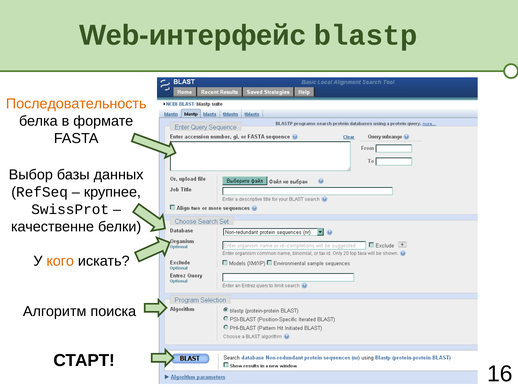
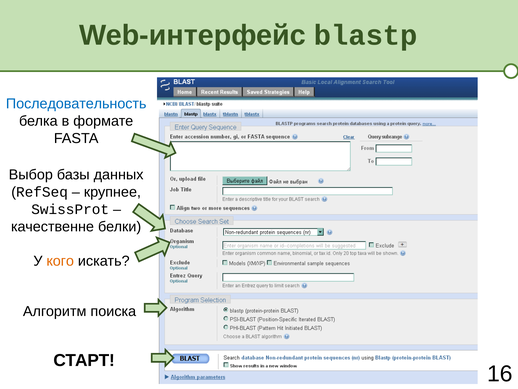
Последовательность colour: orange -> blue
